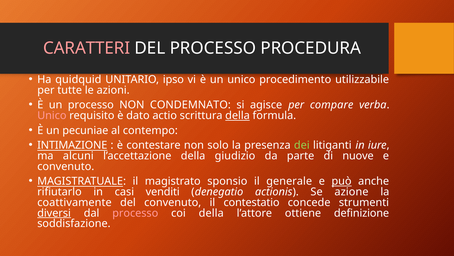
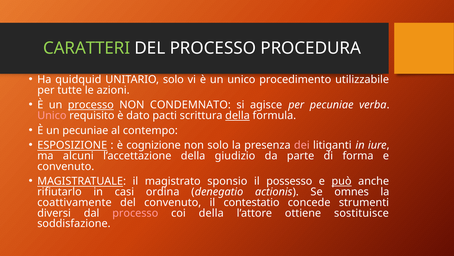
CARATTERI colour: pink -> light green
UNITARIO ipso: ipso -> solo
processo at (91, 105) underline: none -> present
per compare: compare -> pecuniae
actio: actio -> pacti
INTIMAZIONE: INTIMAZIONE -> ESPOSIZIONE
contestare: contestare -> cognizione
dei colour: light green -> pink
nuove: nuove -> forma
generale: generale -> possesso
venditi: venditi -> ordina
azione: azione -> omnes
diversi underline: present -> none
definizione: definizione -> sostituisce
